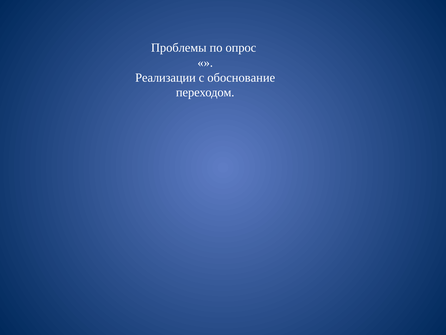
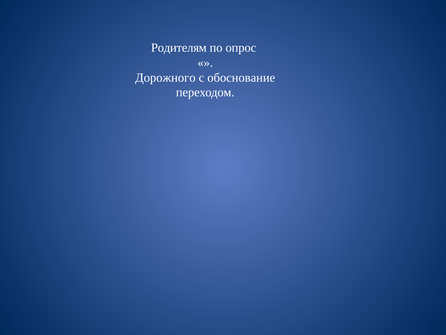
Проблемы: Проблемы -> Родителям
Реализации: Реализации -> Дорожного
